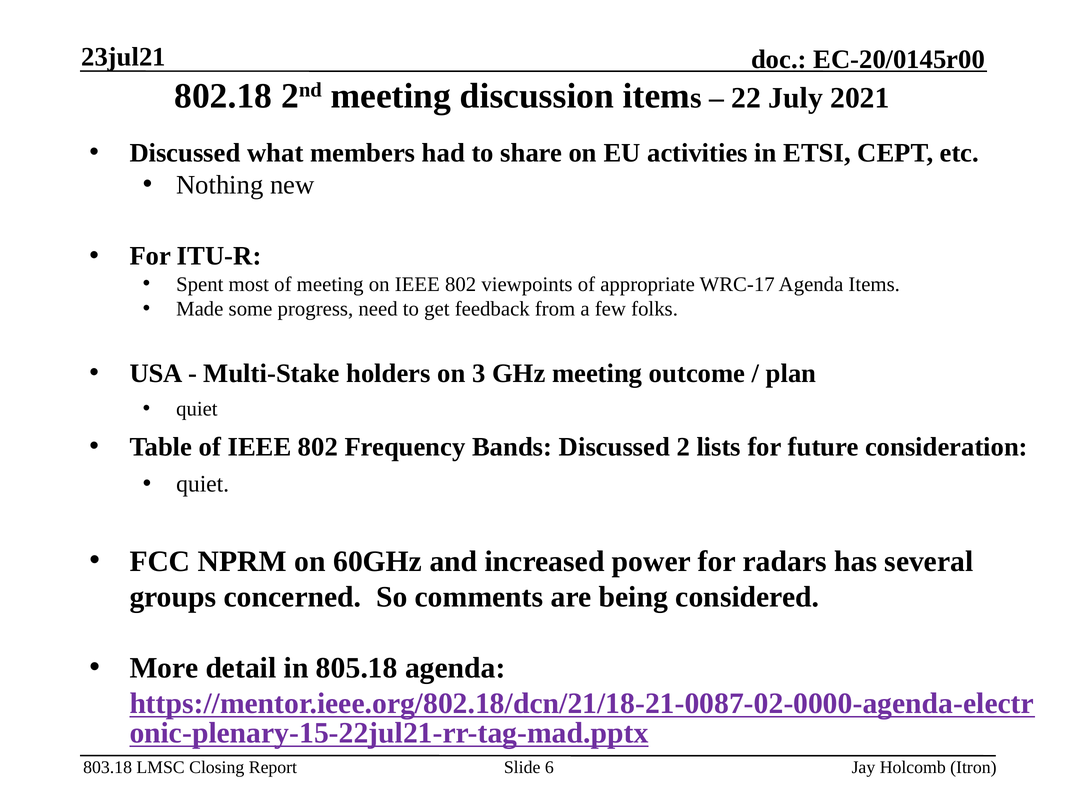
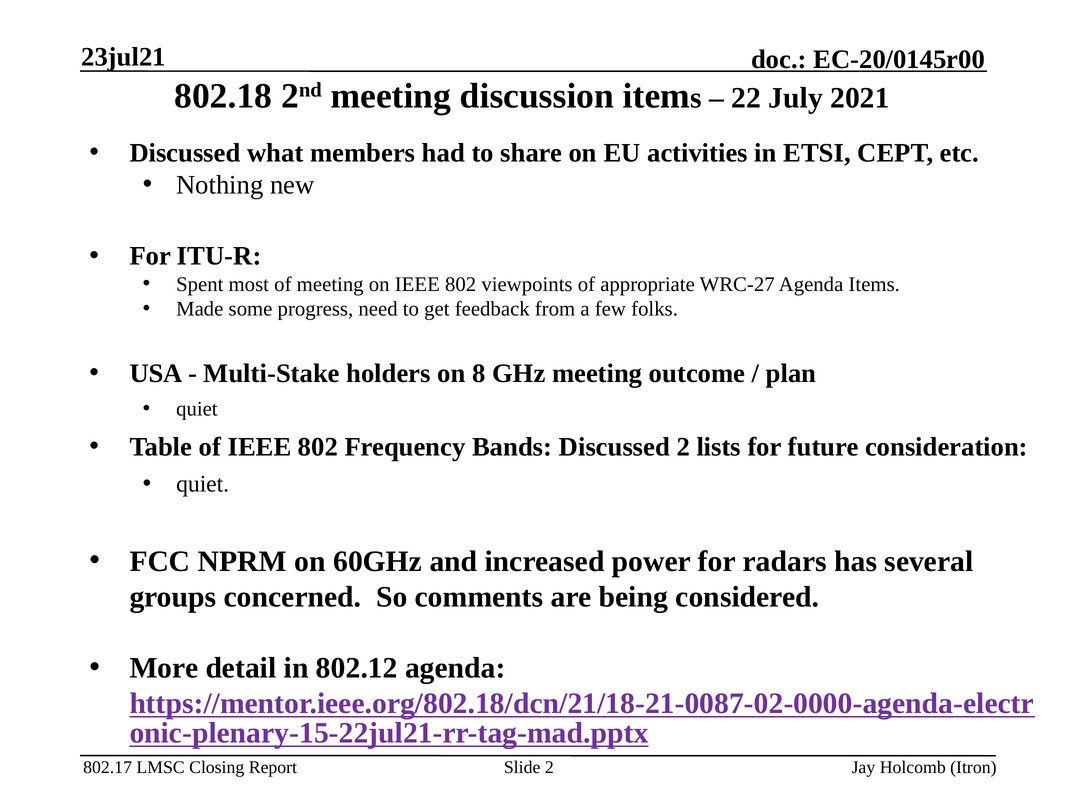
WRC-17: WRC-17 -> WRC-27
3: 3 -> 8
805.18: 805.18 -> 802.12
803.18: 803.18 -> 802.17
Slide 6: 6 -> 2
